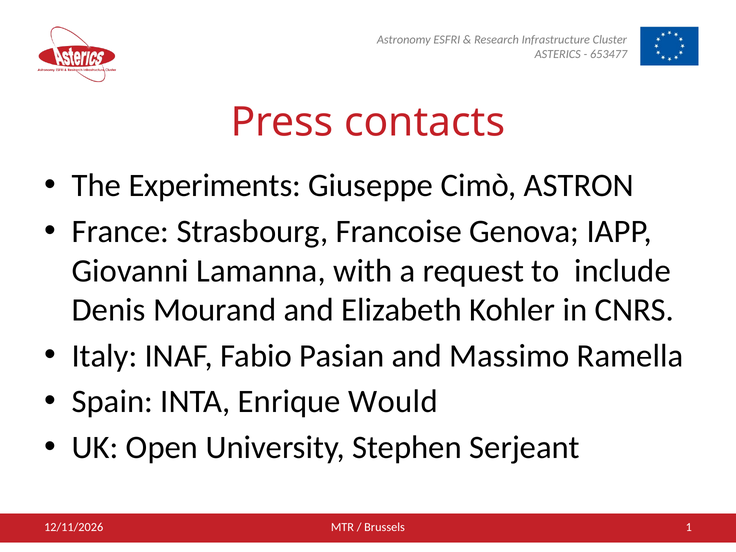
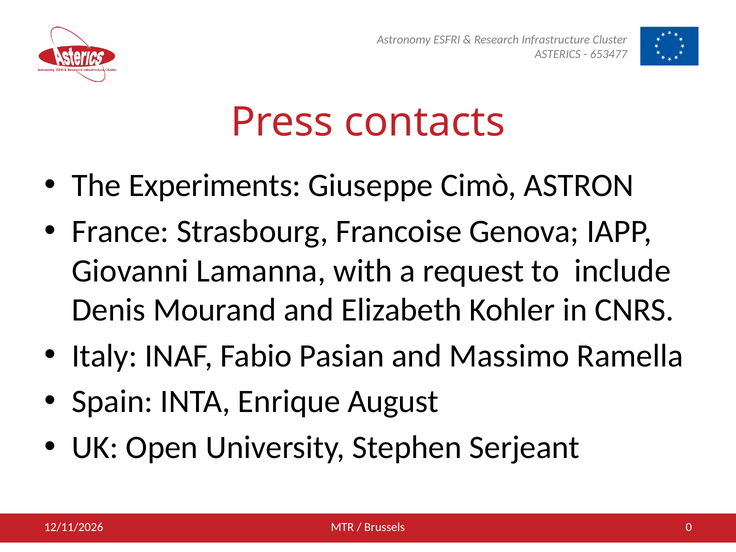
Would: Would -> August
1: 1 -> 0
